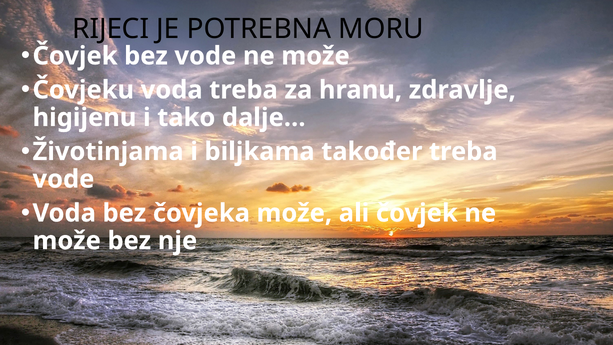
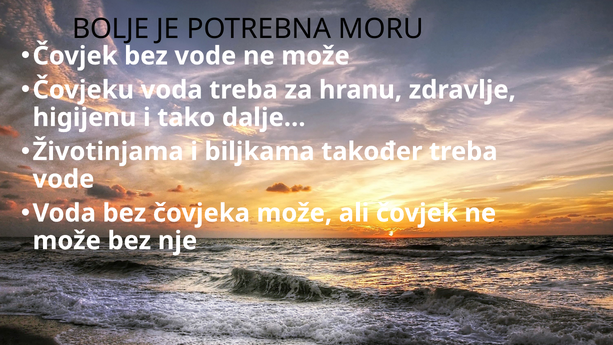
RIJECI: RIJECI -> BOLJE
